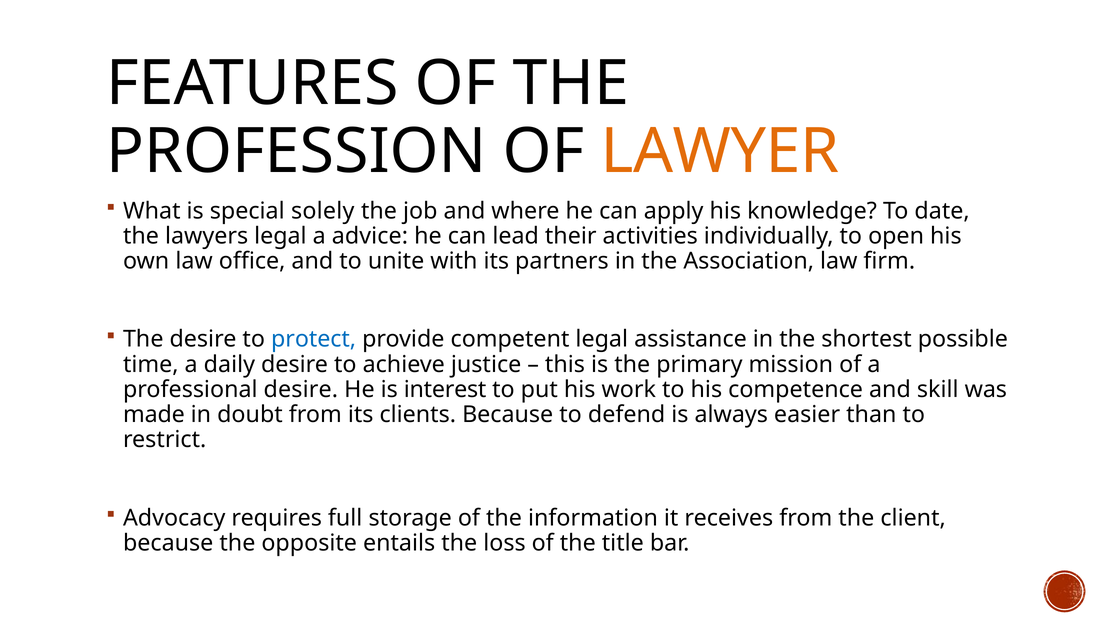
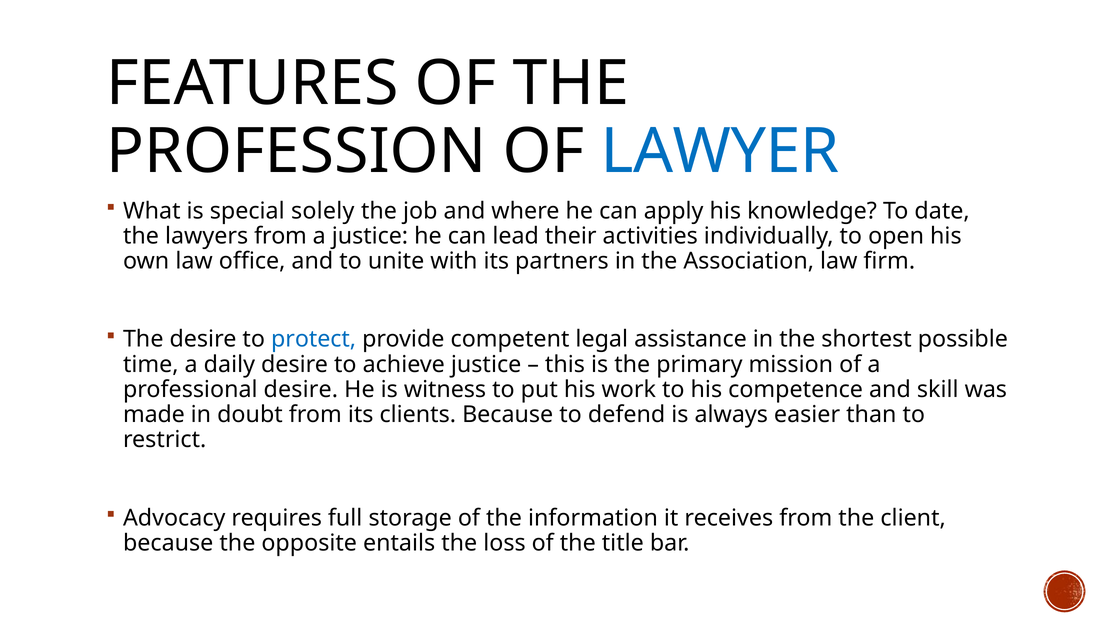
LAWYER colour: orange -> blue
lawyers legal: legal -> from
a advice: advice -> justice
interest: interest -> witness
